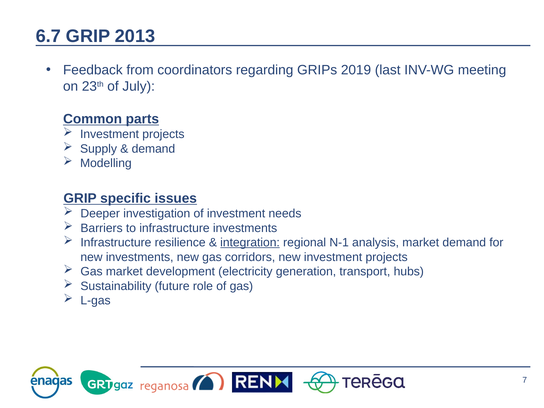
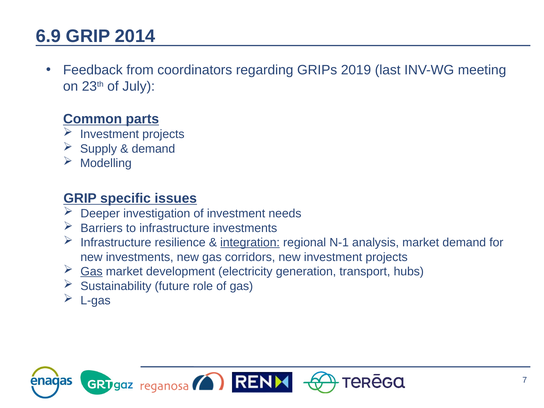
6.7: 6.7 -> 6.9
2013: 2013 -> 2014
Gas at (92, 272) underline: none -> present
